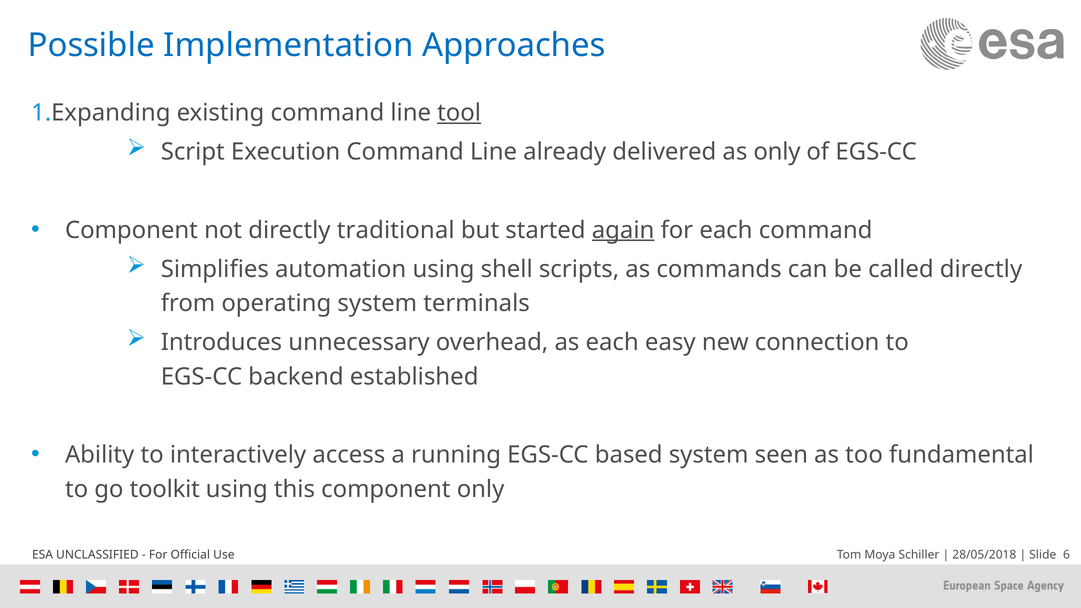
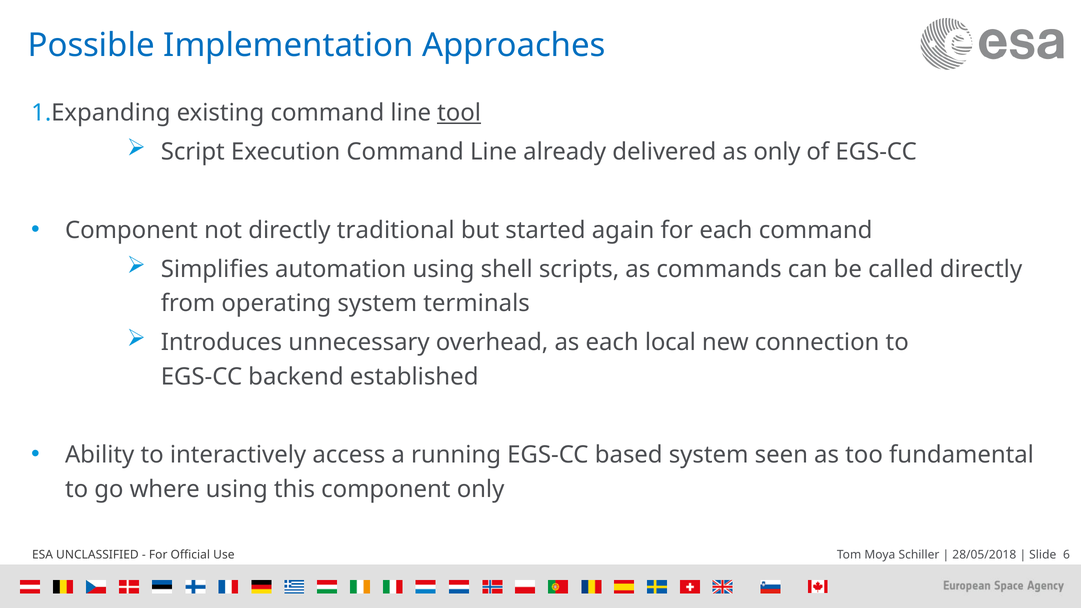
again underline: present -> none
easy: easy -> local
toolkit: toolkit -> where
